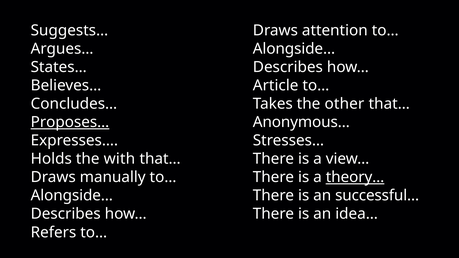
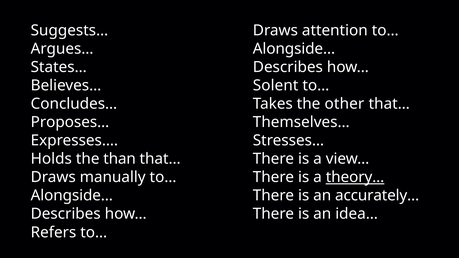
Article: Article -> Solent
Proposes… underline: present -> none
Anonymous…: Anonymous… -> Themselves…
with: with -> than
successful…: successful… -> accurately…
